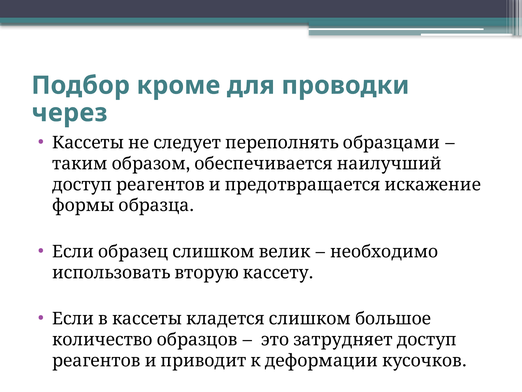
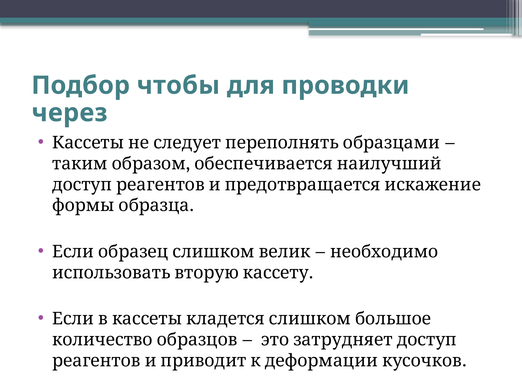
кроме: кроме -> чтобы
